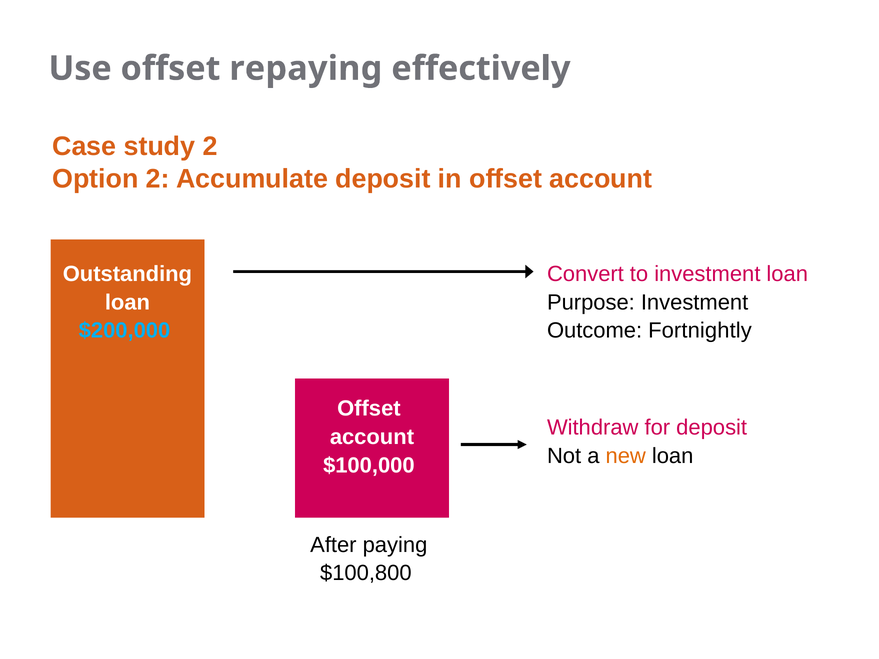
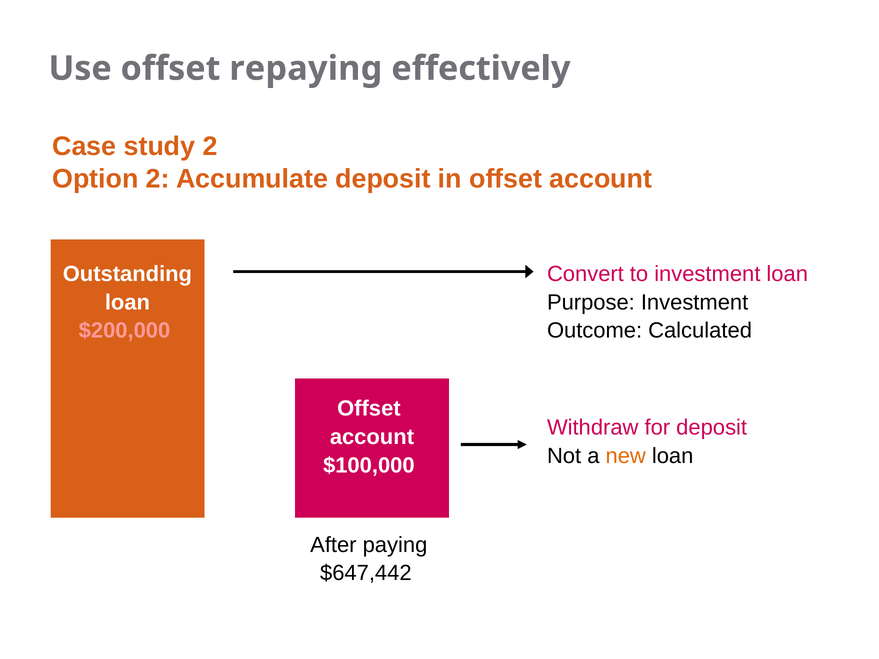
$200,000 colour: light blue -> pink
Fortnightly: Fortnightly -> Calculated
$100,800: $100,800 -> $647,442
